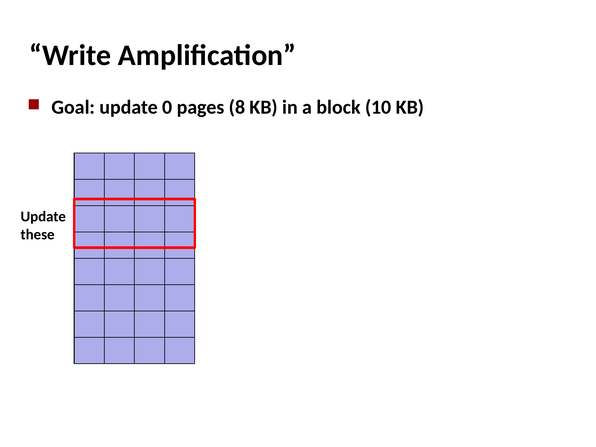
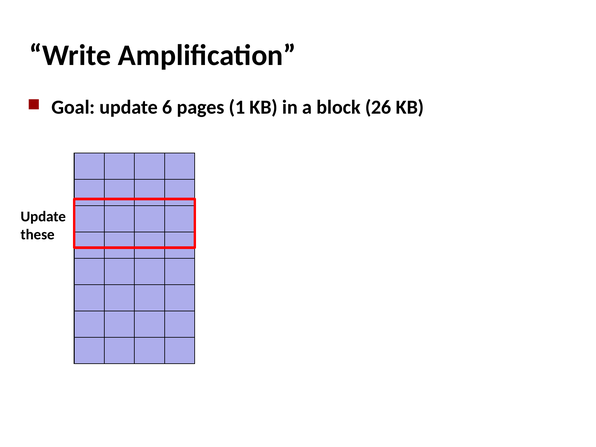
0: 0 -> 6
8: 8 -> 1
10: 10 -> 26
